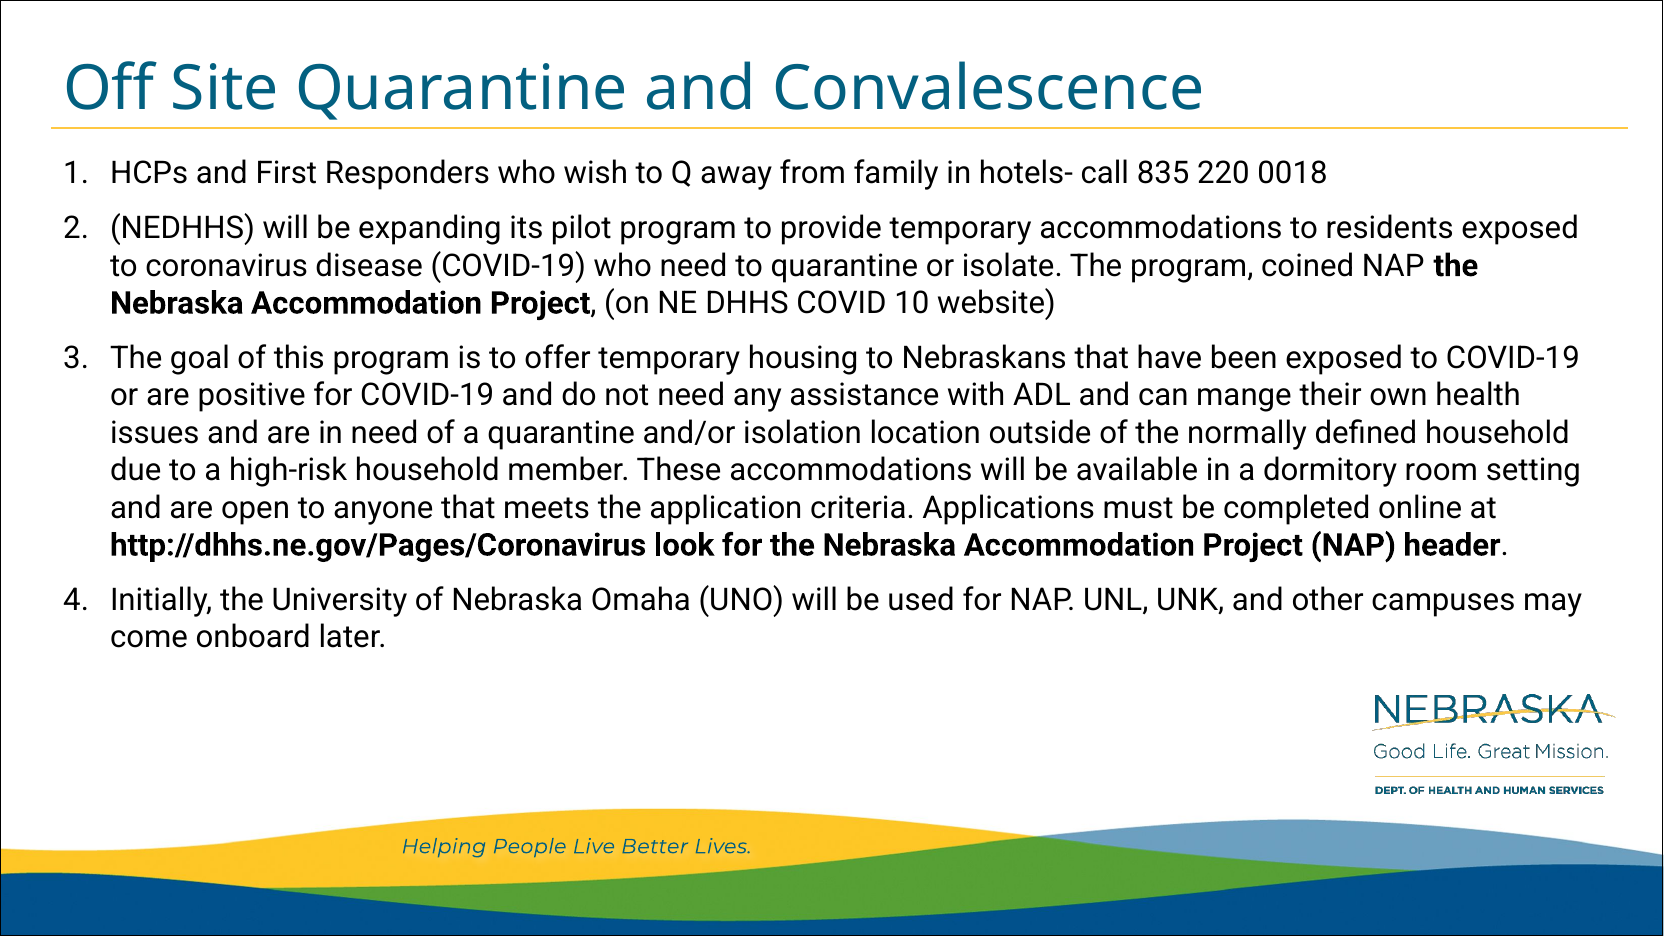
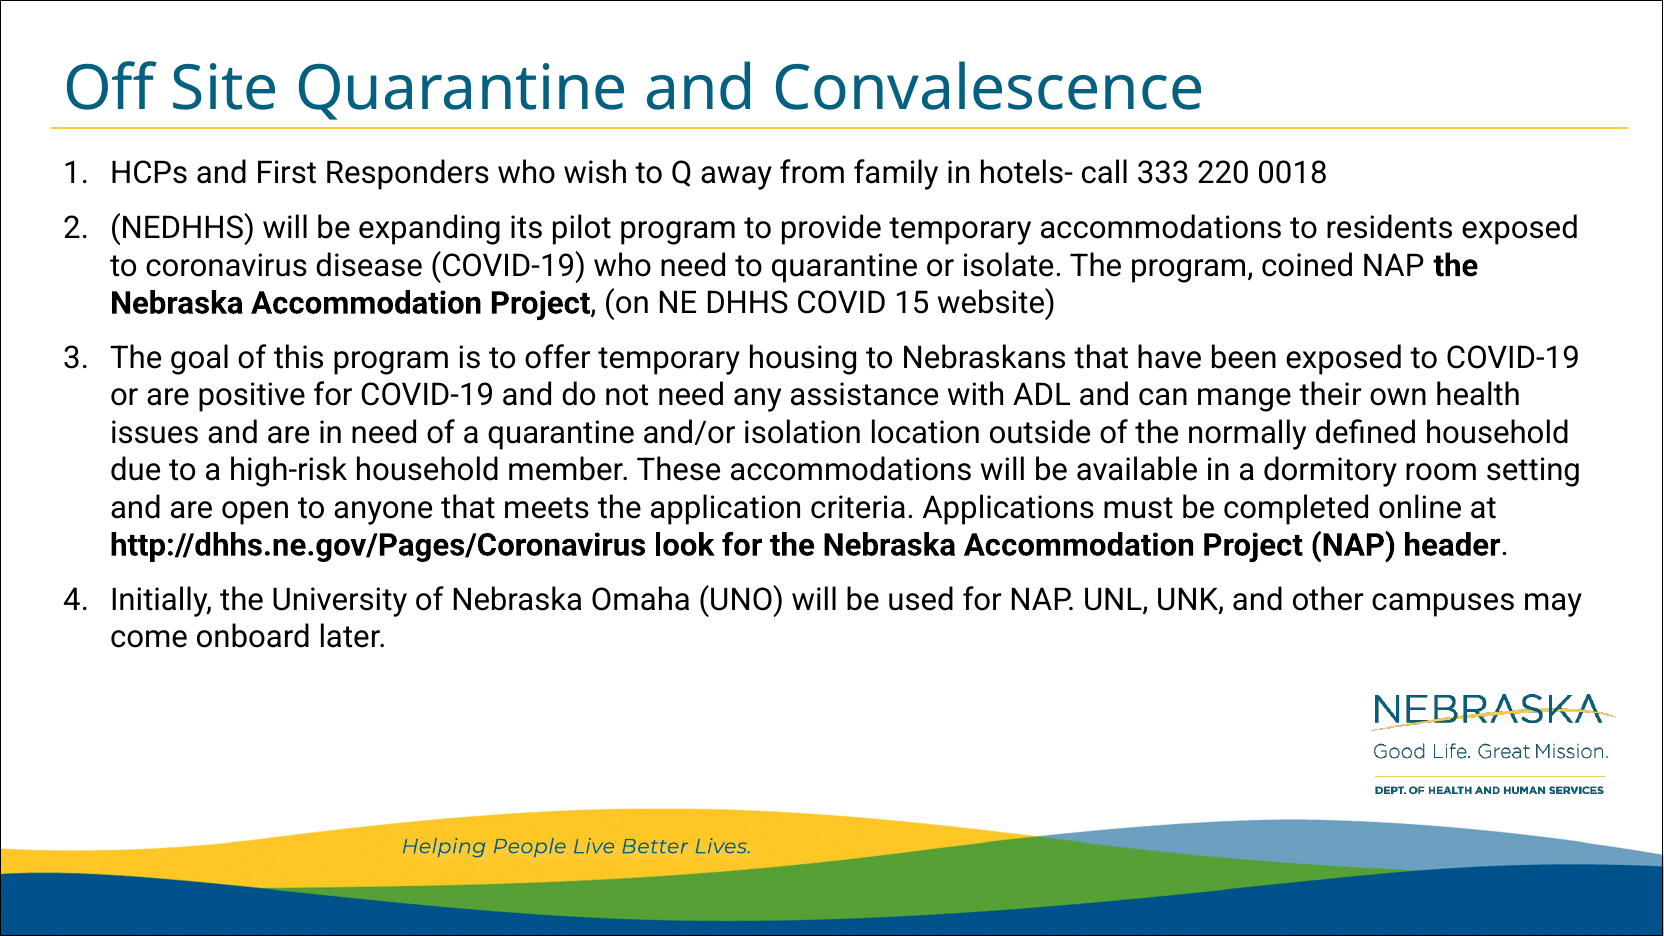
835: 835 -> 333
10: 10 -> 15
